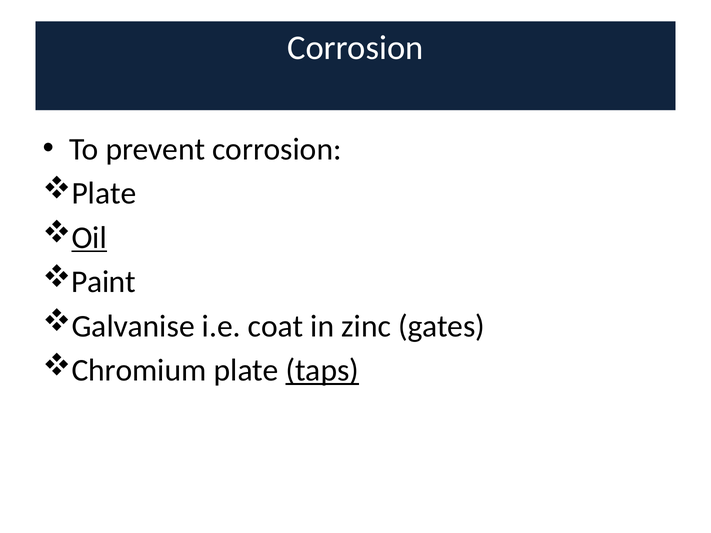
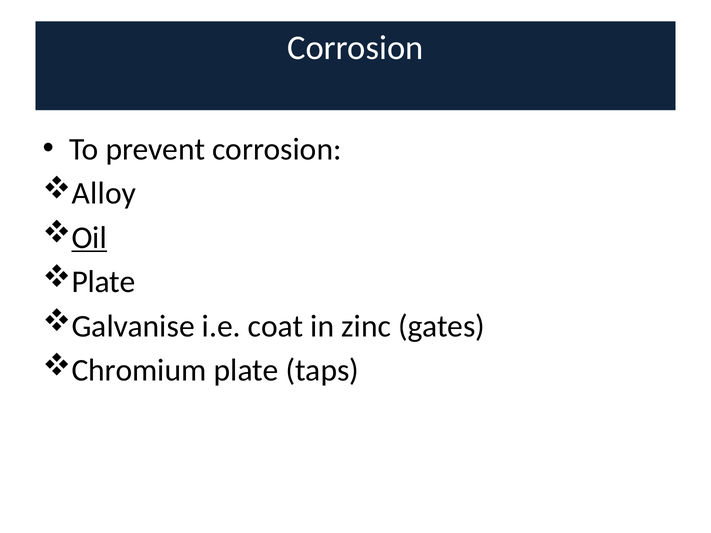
Plate at (104, 193): Plate -> Alloy
Paint at (103, 282): Paint -> Plate
taps underline: present -> none
